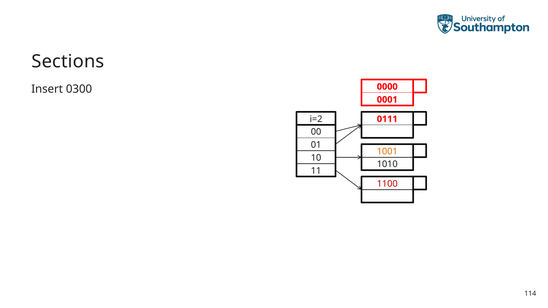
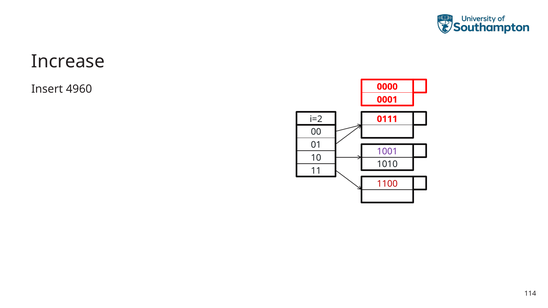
Sections: Sections -> Increase
0300: 0300 -> 4960
1001 colour: orange -> purple
